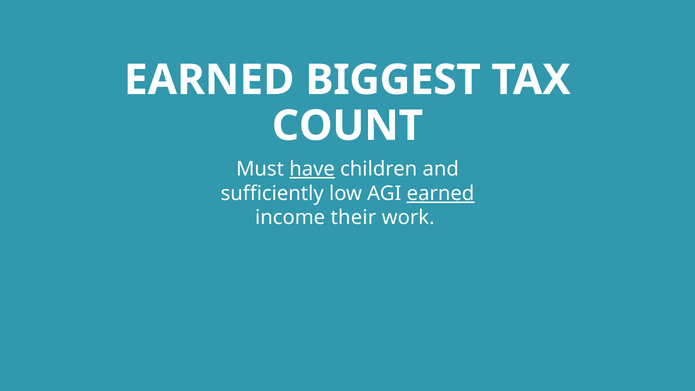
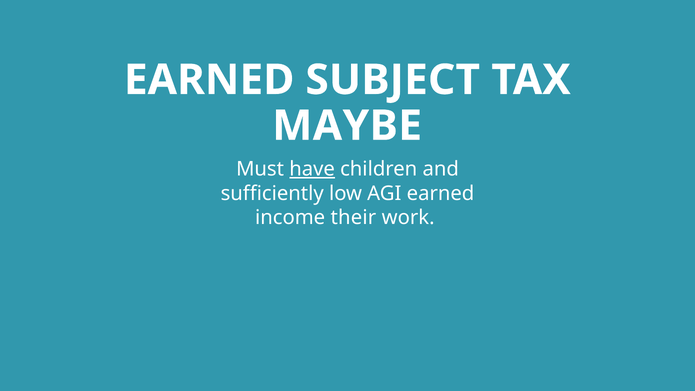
BIGGEST: BIGGEST -> SUBJECT
COUNT: COUNT -> MAYBE
earned at (441, 193) underline: present -> none
